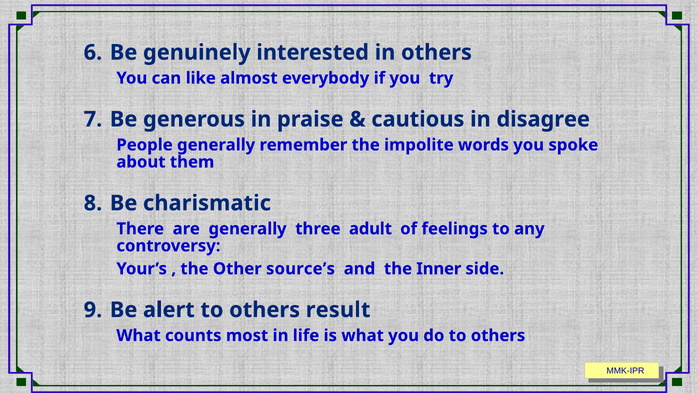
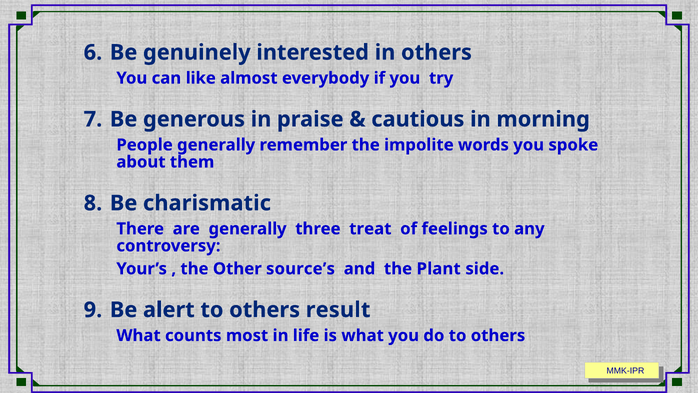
disagree: disagree -> morning
adult: adult -> treat
Inner: Inner -> Plant
